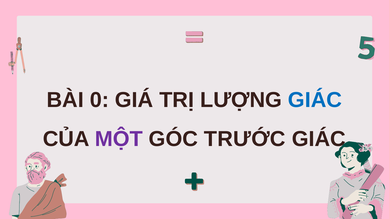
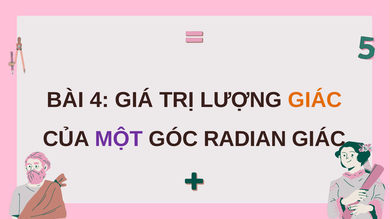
0: 0 -> 4
GIÁC at (315, 100) colour: blue -> orange
TRƯỚC: TRƯỚC -> RADIAN
